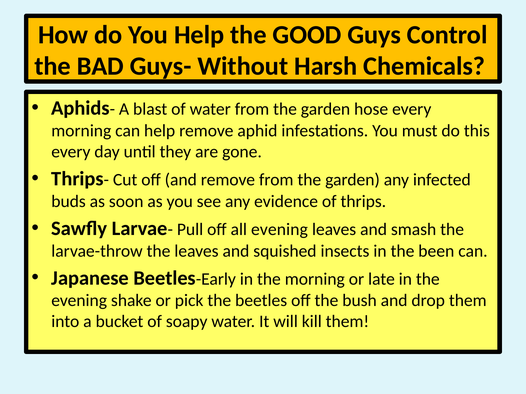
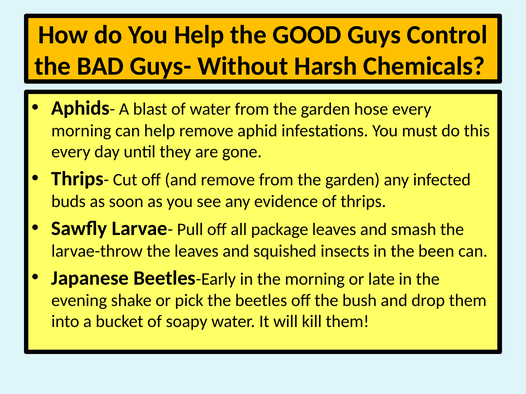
all evening: evening -> package
